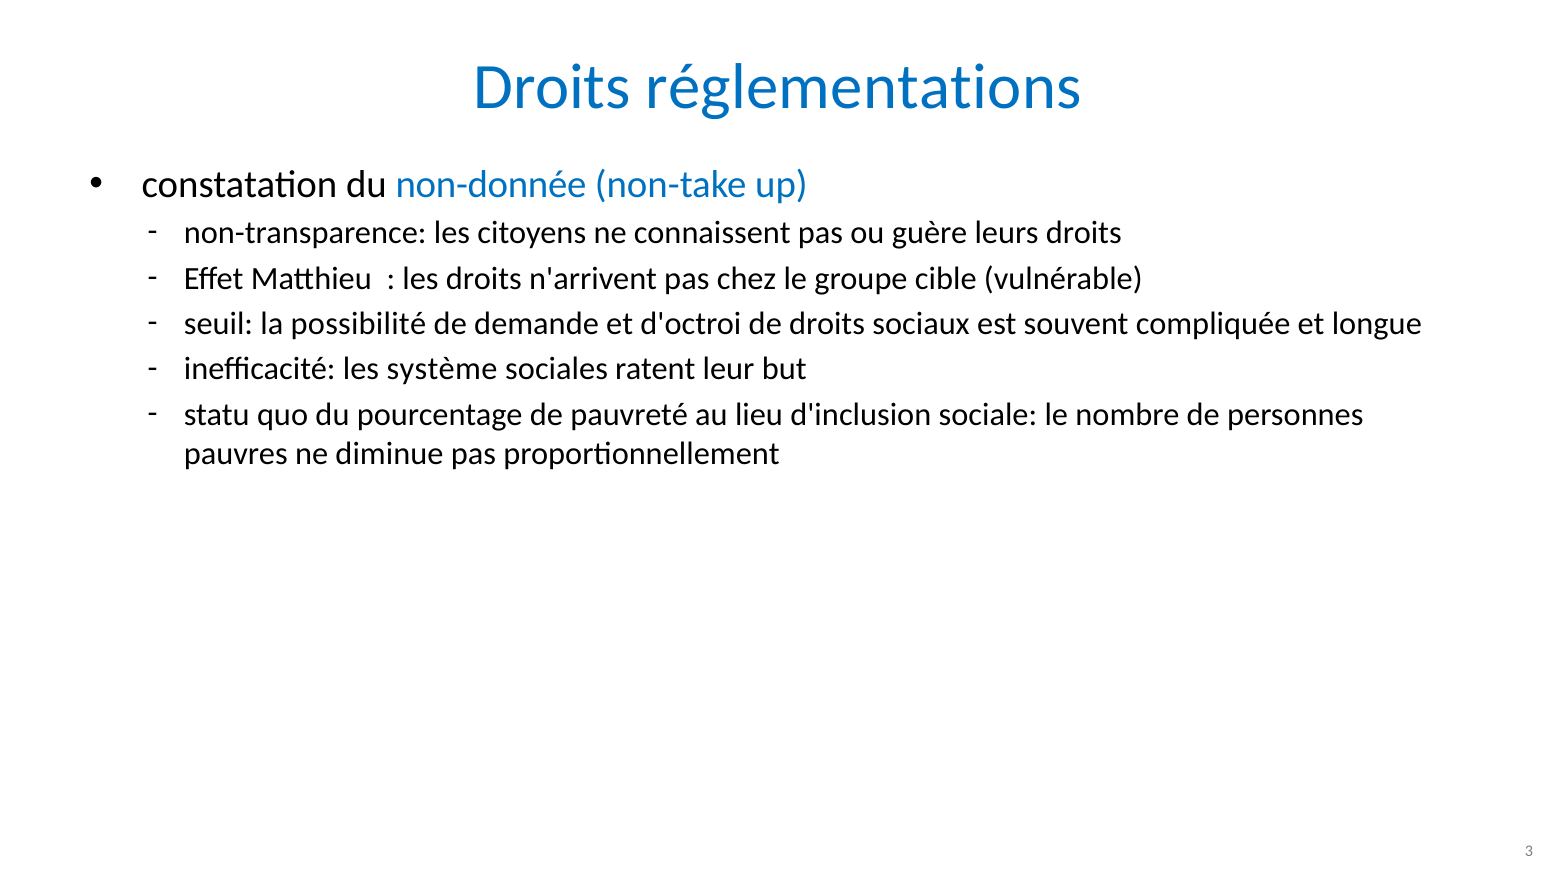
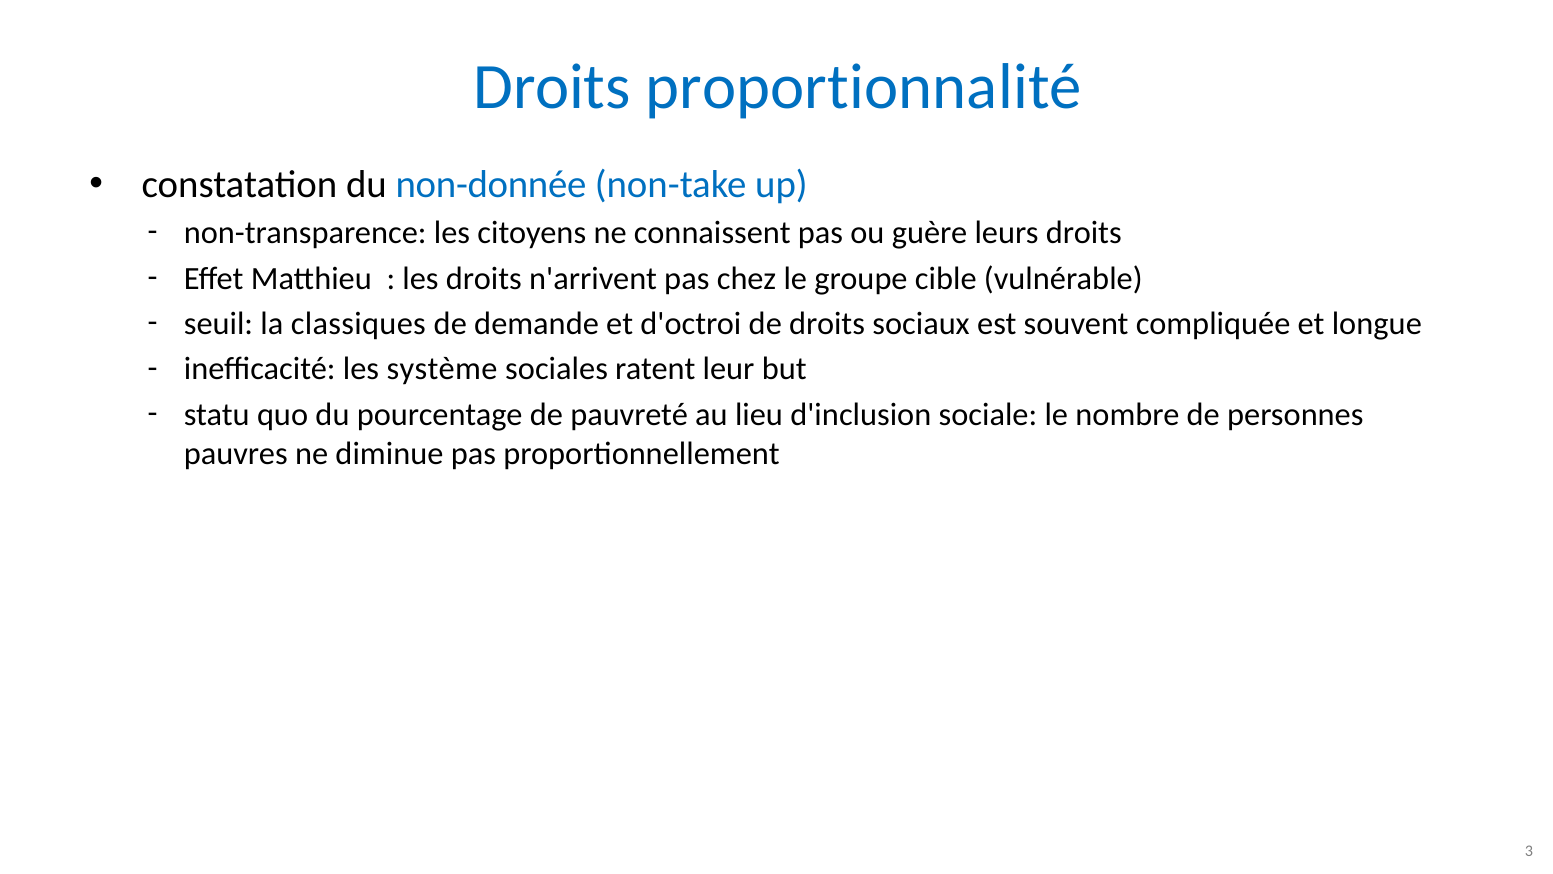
réglementations: réglementations -> proportionnalité
possibilité: possibilité -> classiques
